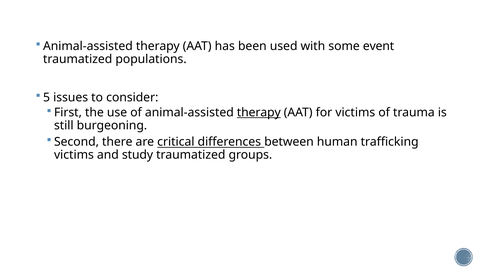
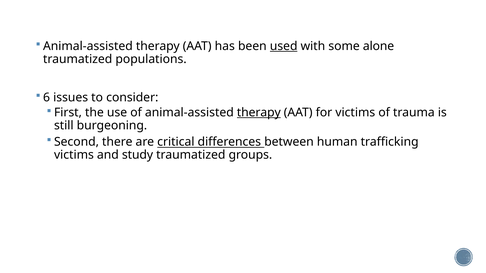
used underline: none -> present
event: event -> alone
5: 5 -> 6
